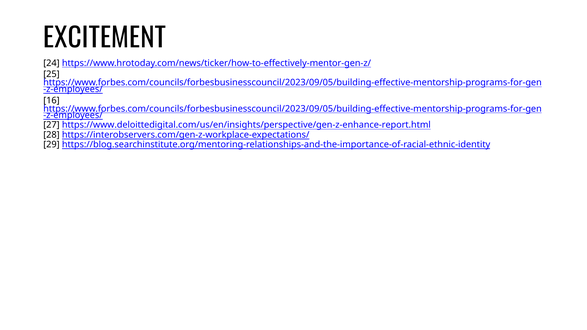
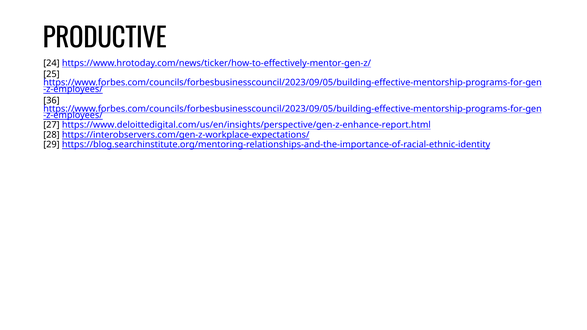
EXCITEMENT: EXCITEMENT -> PRODUCTIVE
16: 16 -> 36
